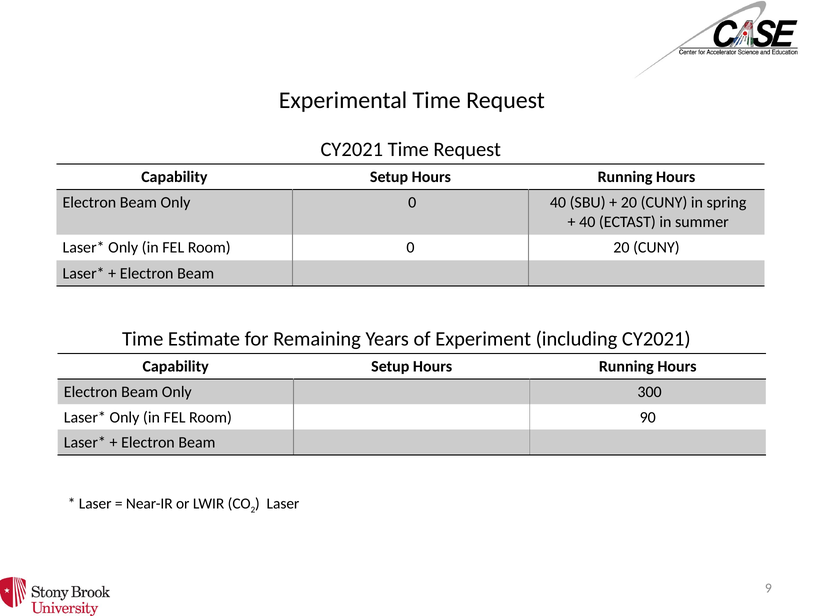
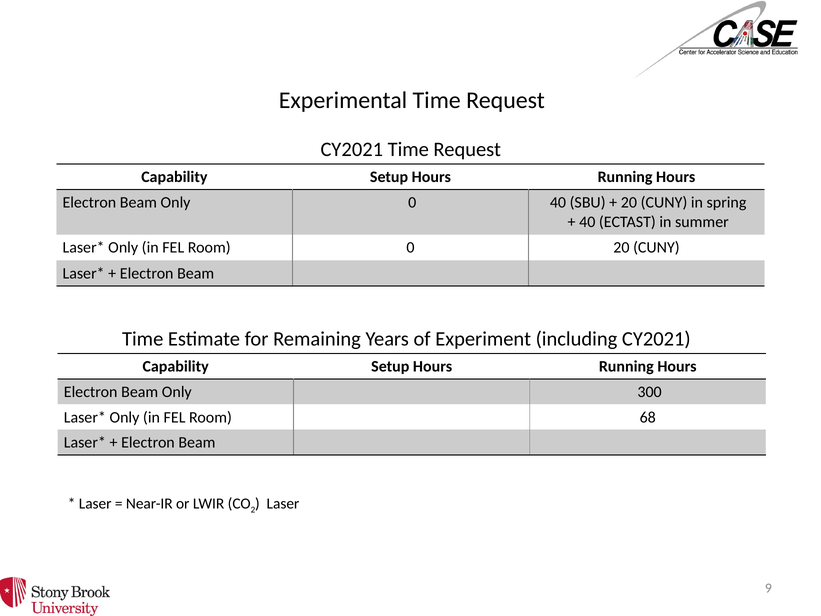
90: 90 -> 68
